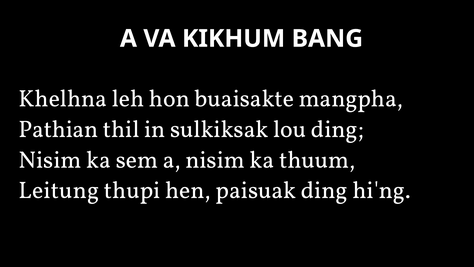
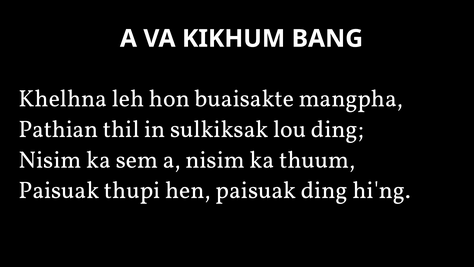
Leitung at (59, 190): Leitung -> Paisuak
